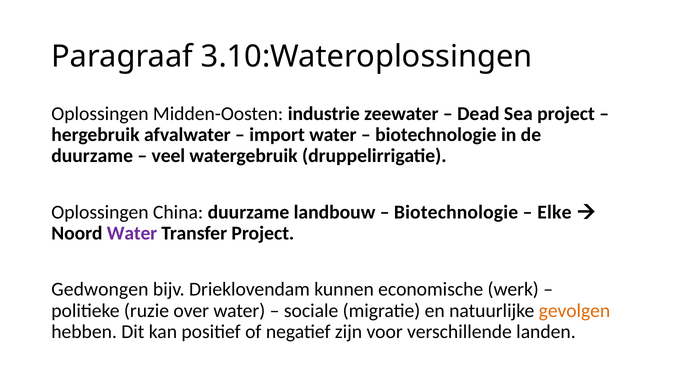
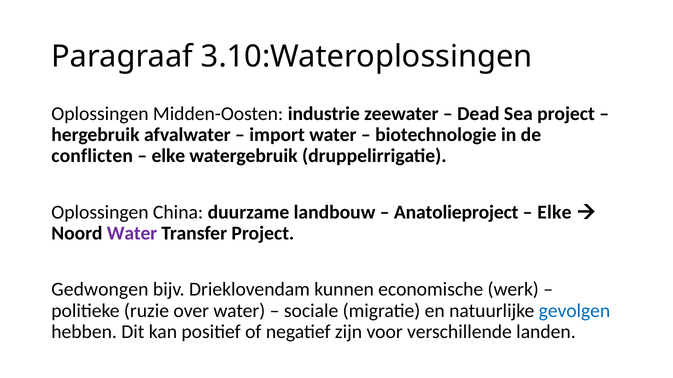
duurzame at (92, 156): duurzame -> conflicten
veel at (168, 156): veel -> elke
Biotechnologie at (456, 212): Biotechnologie -> Anatolieproject
gevolgen colour: orange -> blue
